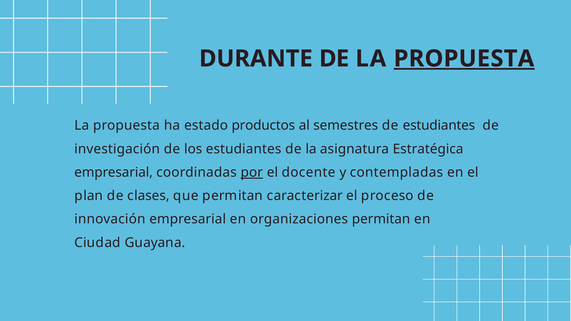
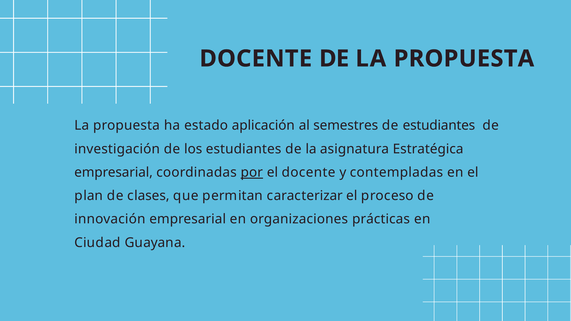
DURANTE at (256, 59): DURANTE -> DOCENTE
PROPUESTA at (464, 59) underline: present -> none
productos: productos -> aplicación
organizaciones permitan: permitan -> prácticas
